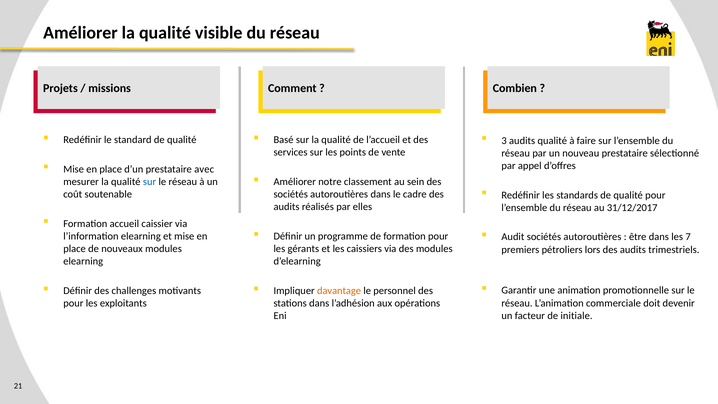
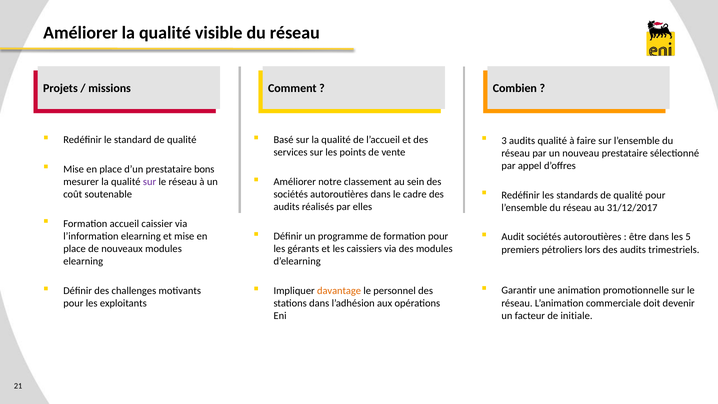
avec: avec -> bons
sur at (150, 182) colour: blue -> purple
7: 7 -> 5
